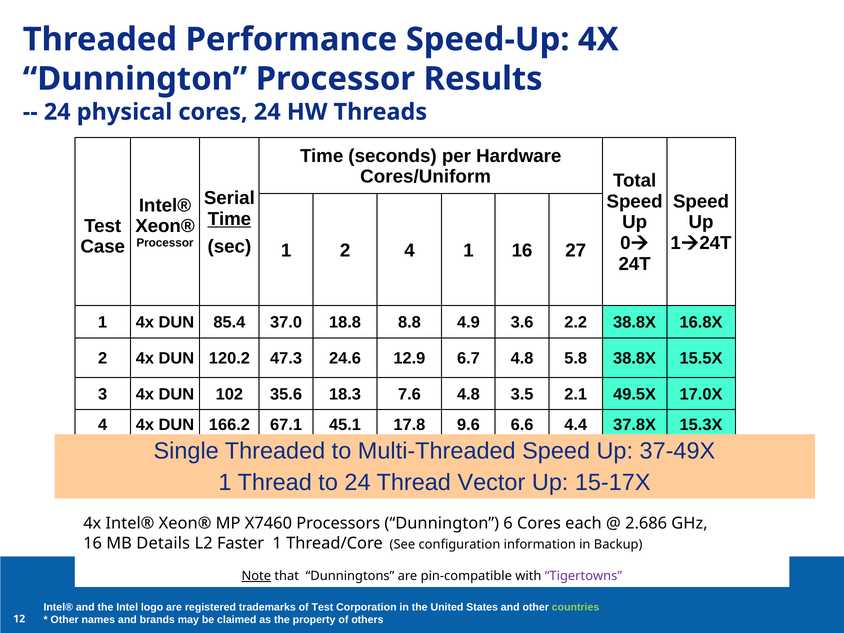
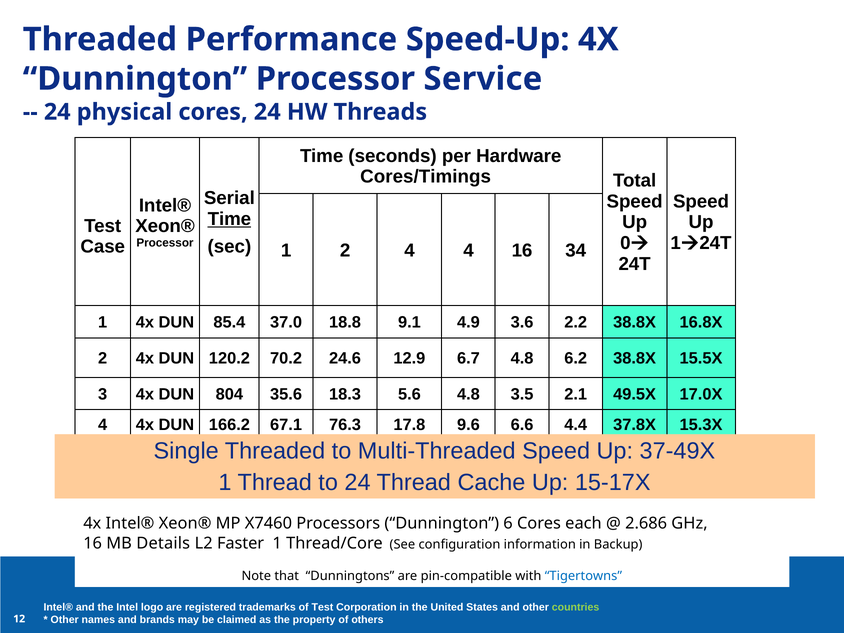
Results: Results -> Service
Cores/Uniform: Cores/Uniform -> Cores/Timings
4 1: 1 -> 4
27: 27 -> 34
8.8: 8.8 -> 9.1
47.3: 47.3 -> 70.2
5.8: 5.8 -> 6.2
102: 102 -> 804
7.6: 7.6 -> 5.6
45.1: 45.1 -> 76.3
Vector: Vector -> Cache
Note underline: present -> none
Tigertowns colour: purple -> blue
